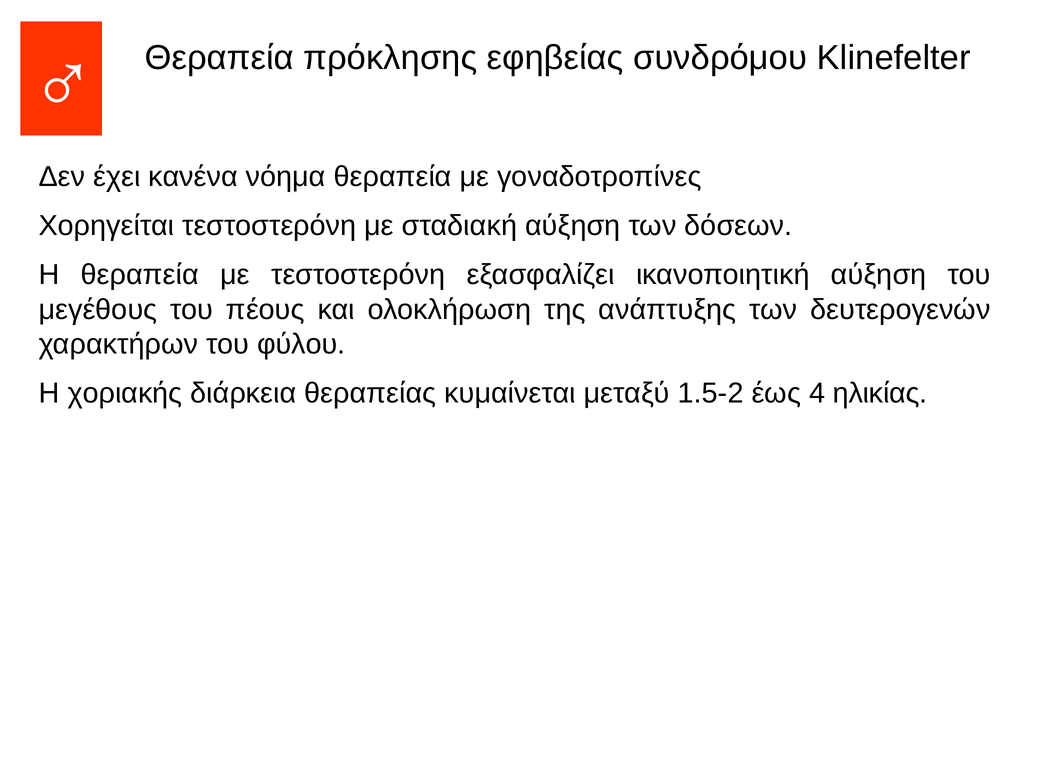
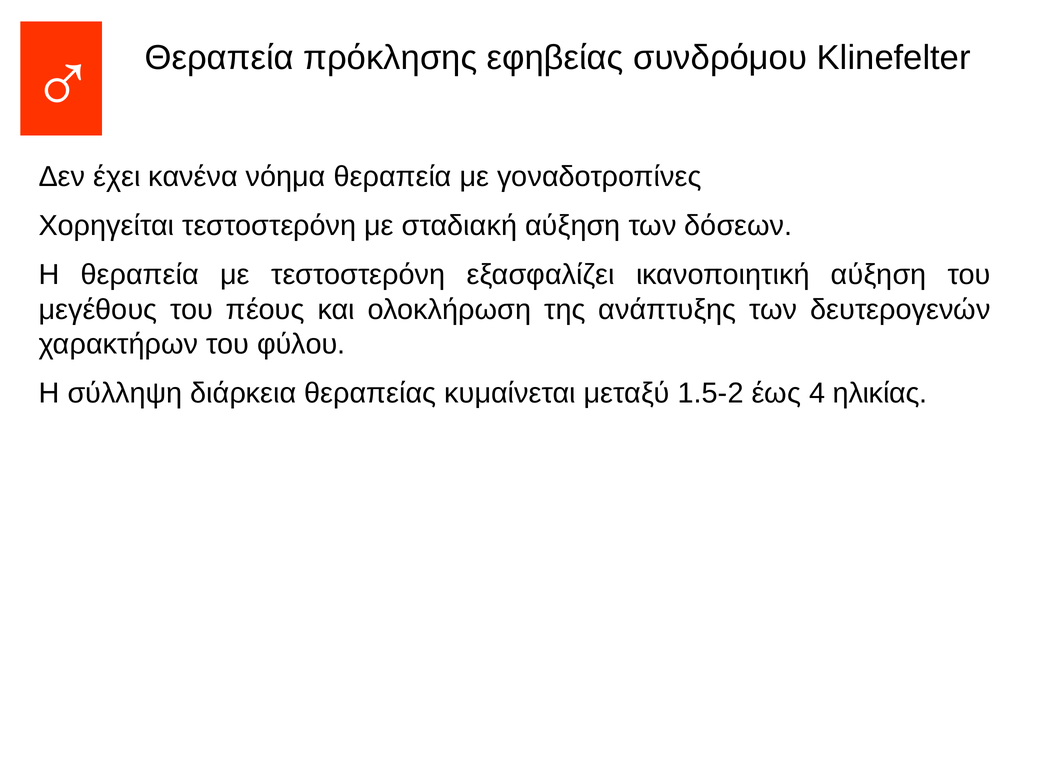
χοριακής: χοριακής -> σύλληψη
